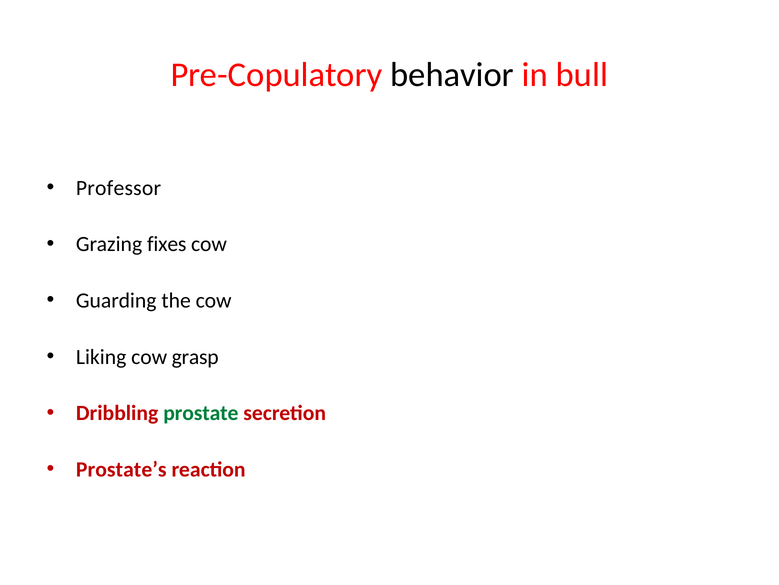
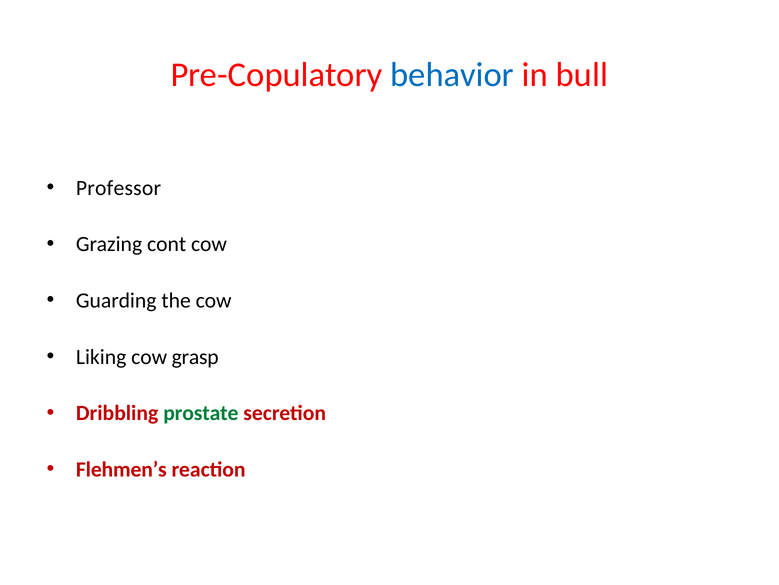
behavior colour: black -> blue
fixes: fixes -> cont
Prostate’s: Prostate’s -> Flehmen’s
